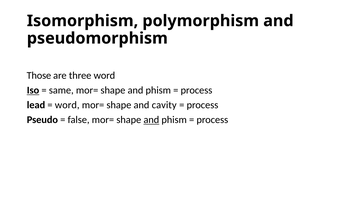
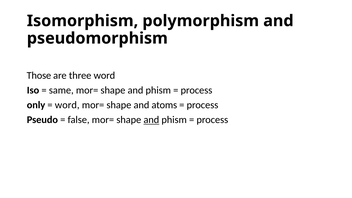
Iso underline: present -> none
lead: lead -> only
cavity: cavity -> atoms
